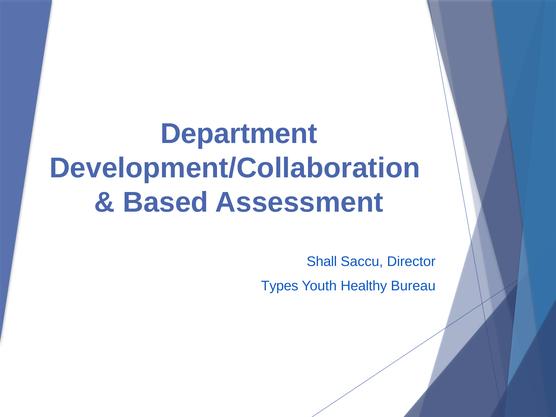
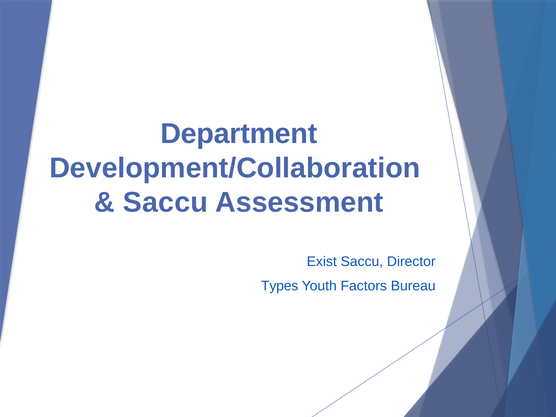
Based at (166, 202): Based -> Saccu
Shall: Shall -> Exist
Healthy: Healthy -> Factors
